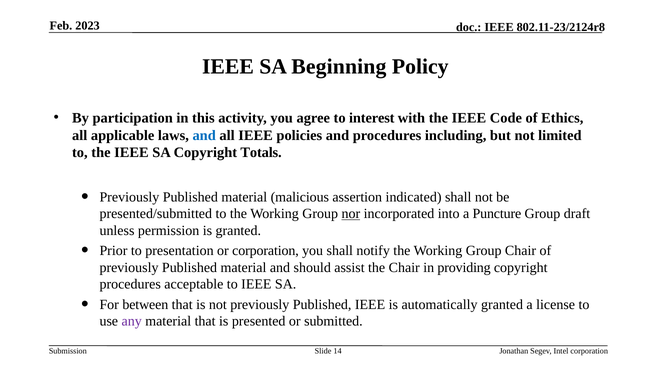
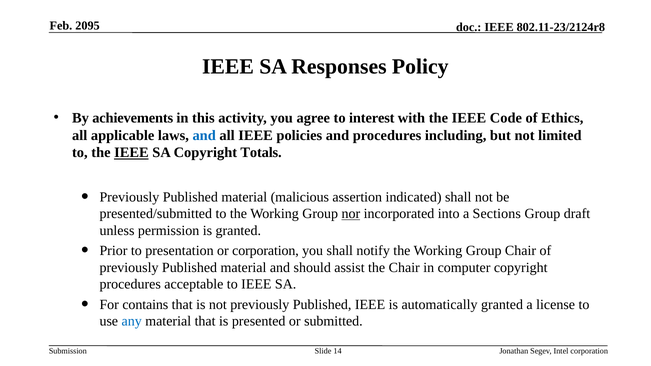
2023: 2023 -> 2095
Beginning: Beginning -> Responses
participation: participation -> achievements
IEEE at (131, 153) underline: none -> present
Puncture: Puncture -> Sections
providing: providing -> computer
between: between -> contains
any colour: purple -> blue
